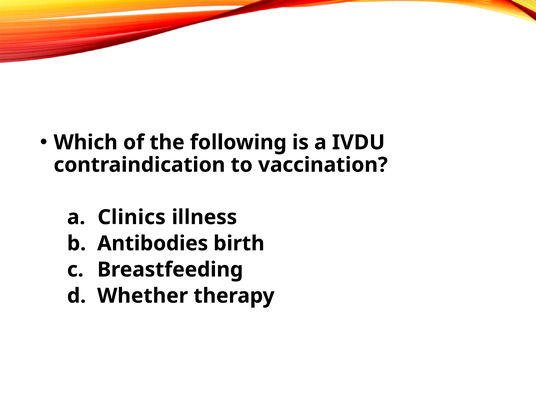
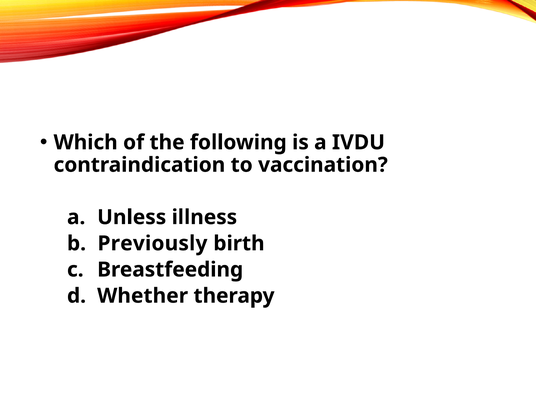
Clinics: Clinics -> Unless
Antibodies: Antibodies -> Previously
